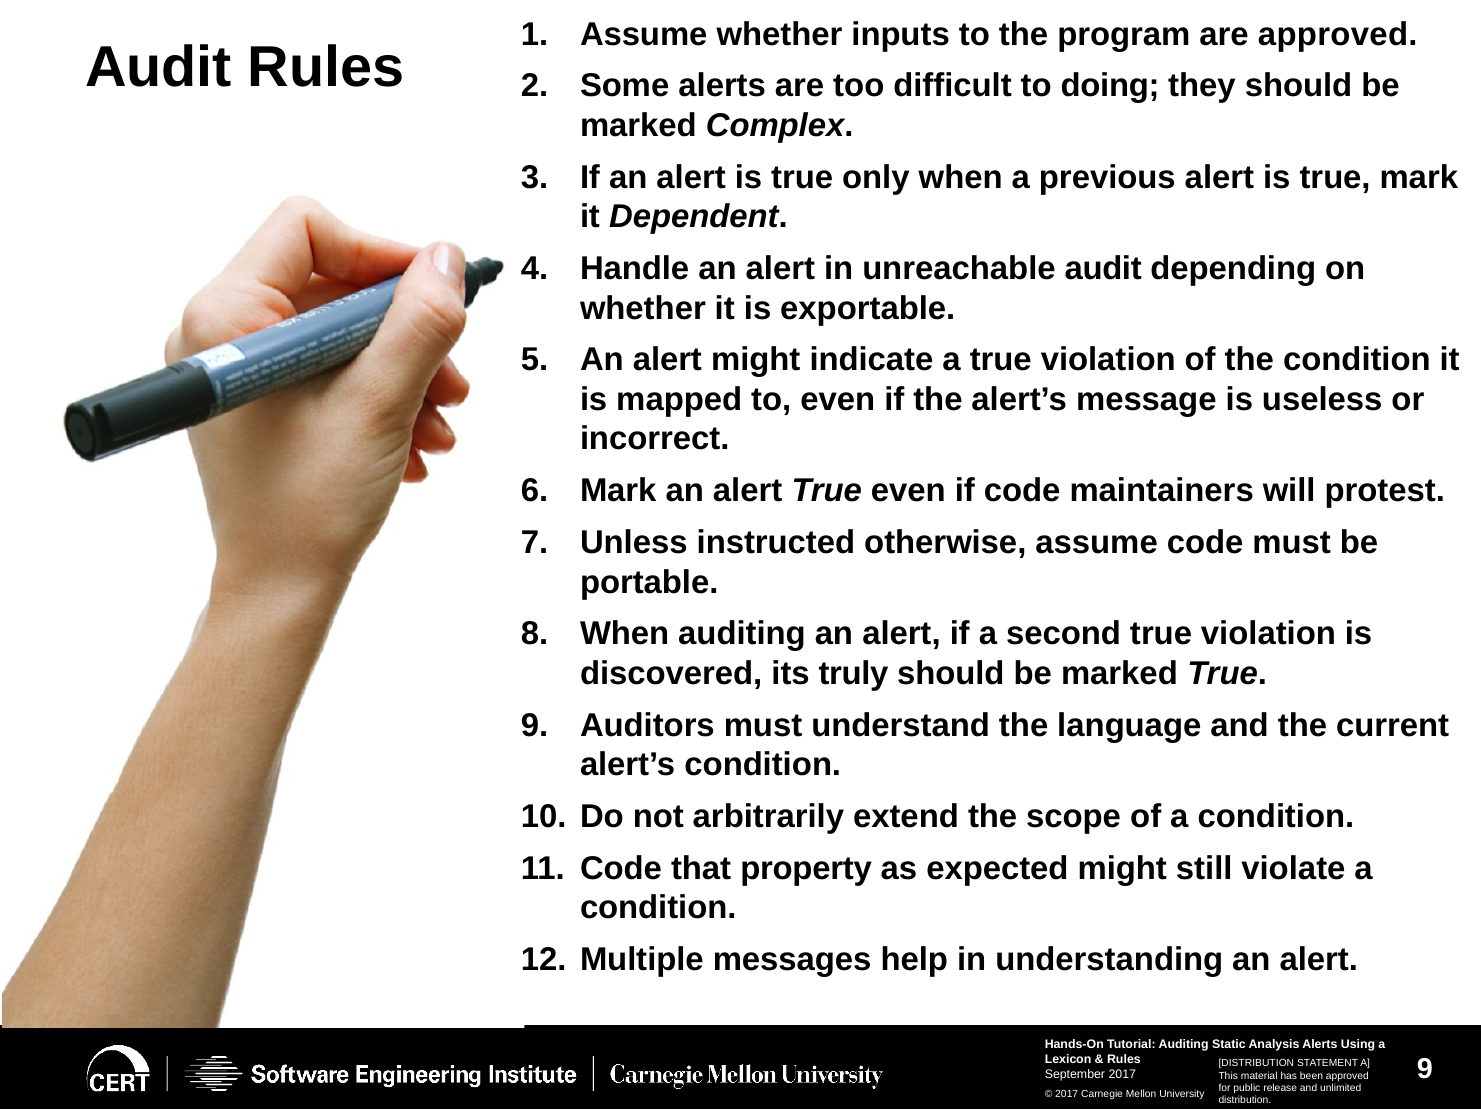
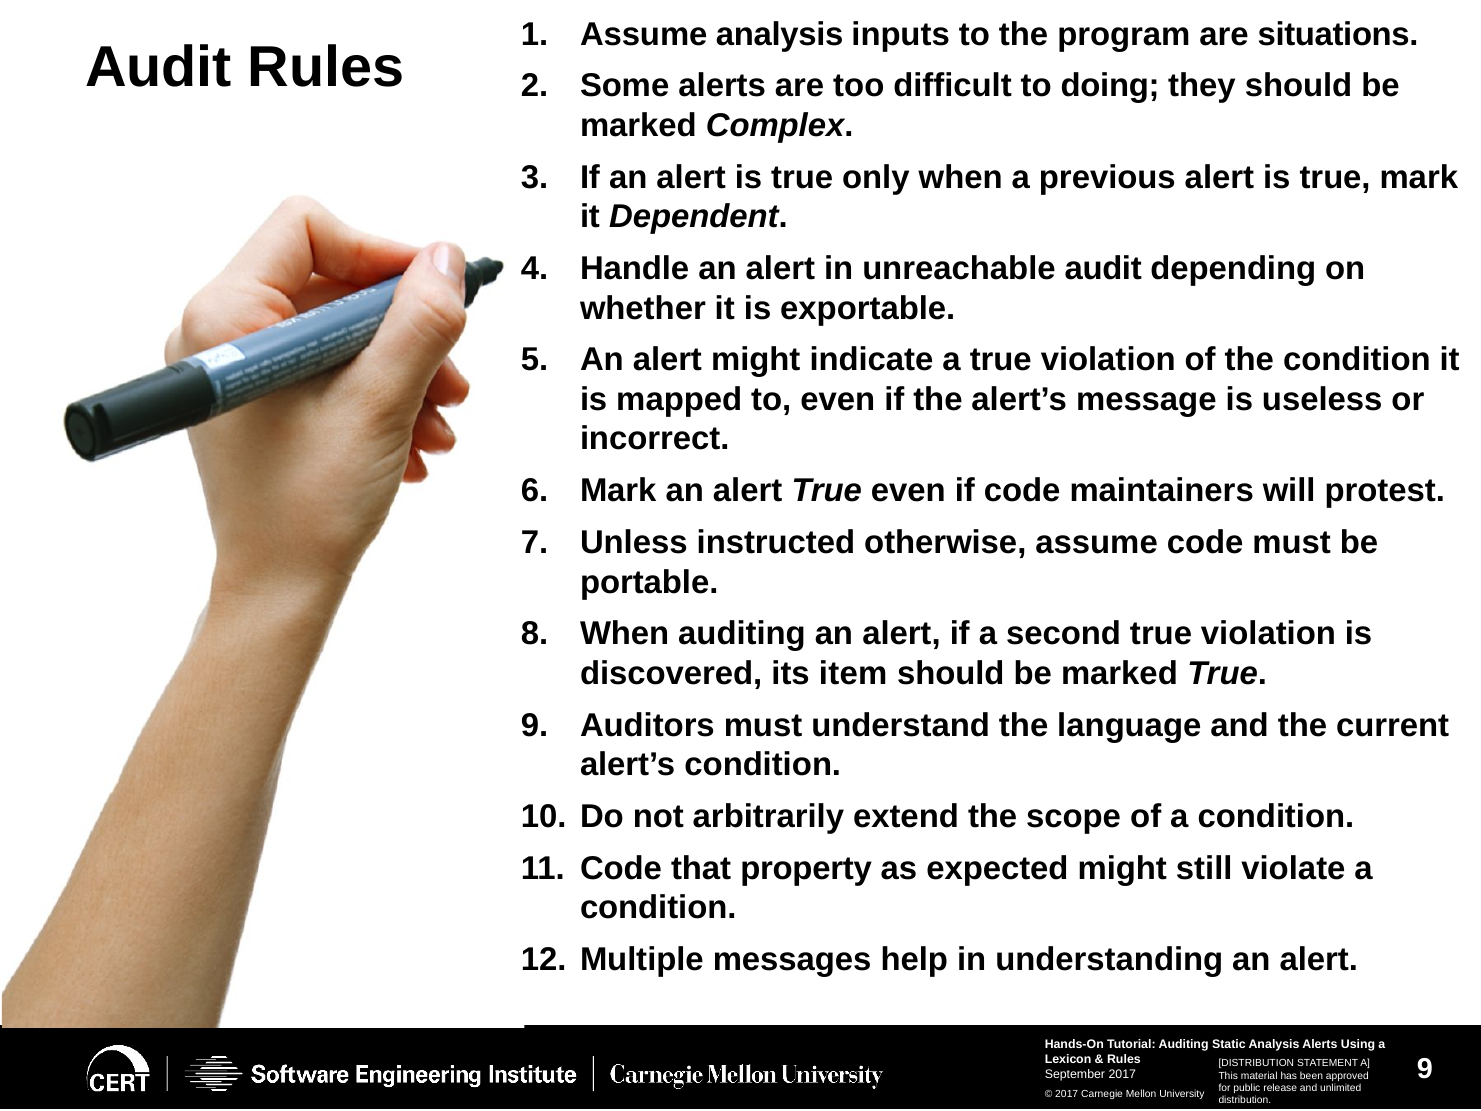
Assume whether: whether -> analysis
are approved: approved -> situations
truly: truly -> item
